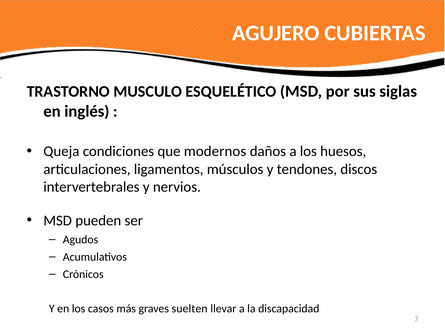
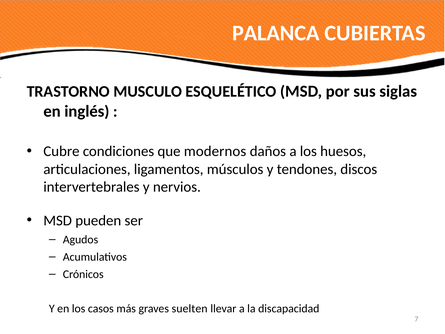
AGUJERO: AGUJERO -> PALANCA
Queja: Queja -> Cubre
